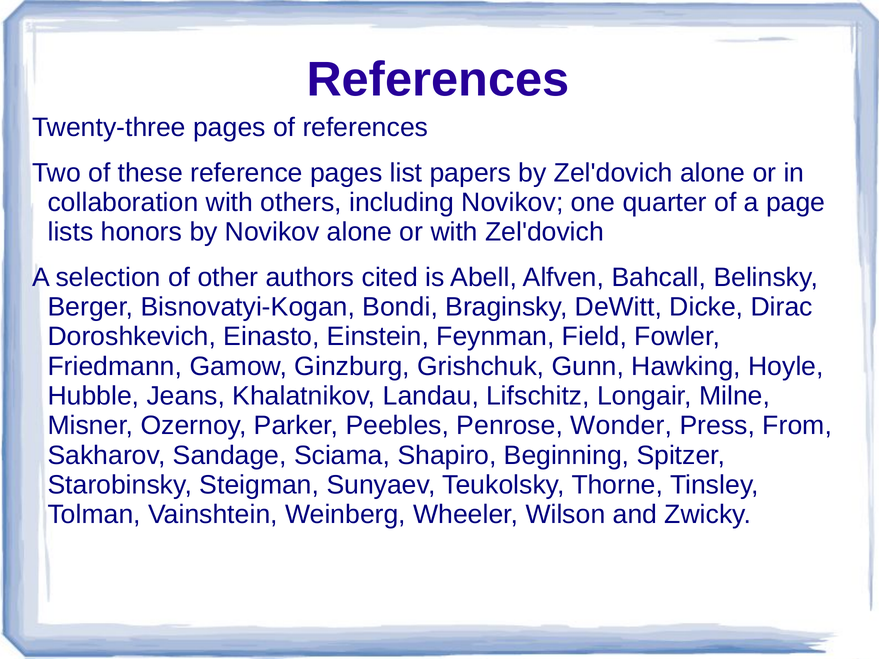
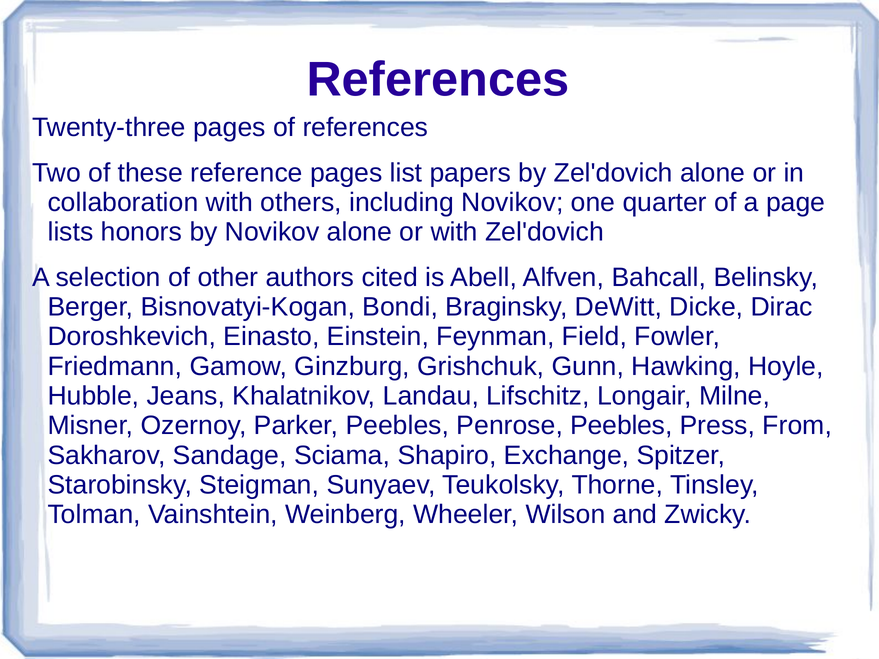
Penrose Wonder: Wonder -> Peebles
Beginning: Beginning -> Exchange
